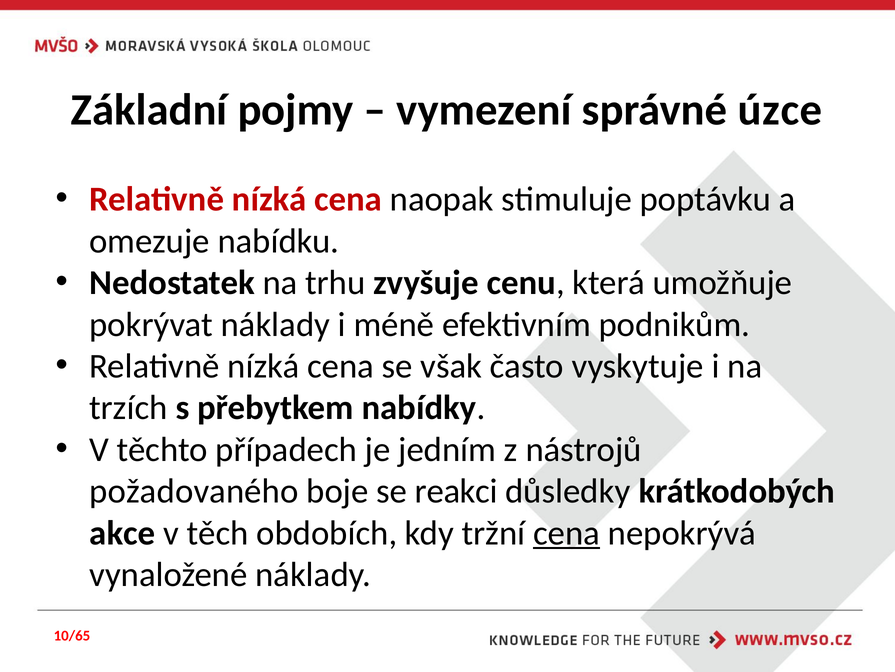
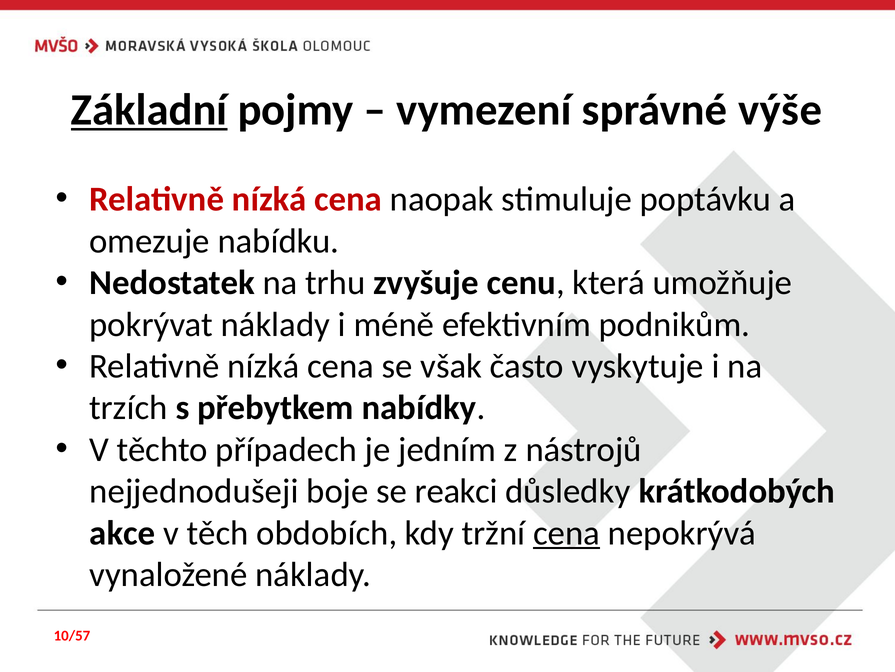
Základní underline: none -> present
úzce: úzce -> výše
požadovaného: požadovaného -> nejjednodušeji
10/65: 10/65 -> 10/57
